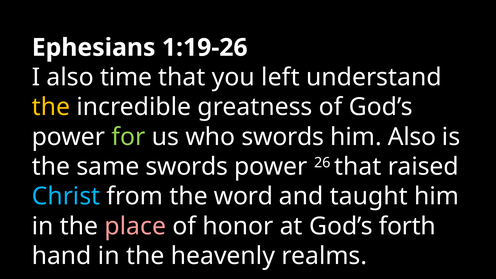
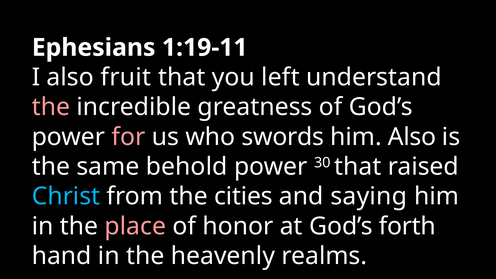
1:19-26: 1:19-26 -> 1:19-11
time: time -> fruit
the at (51, 107) colour: yellow -> pink
for colour: light green -> pink
same swords: swords -> behold
26: 26 -> 30
word: word -> cities
taught: taught -> saying
